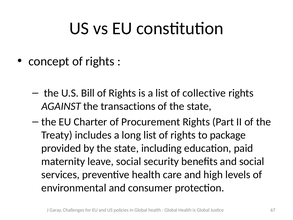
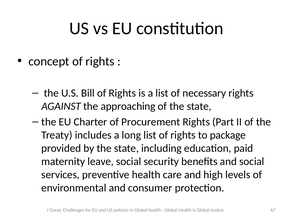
collective: collective -> necessary
transactions: transactions -> approaching
